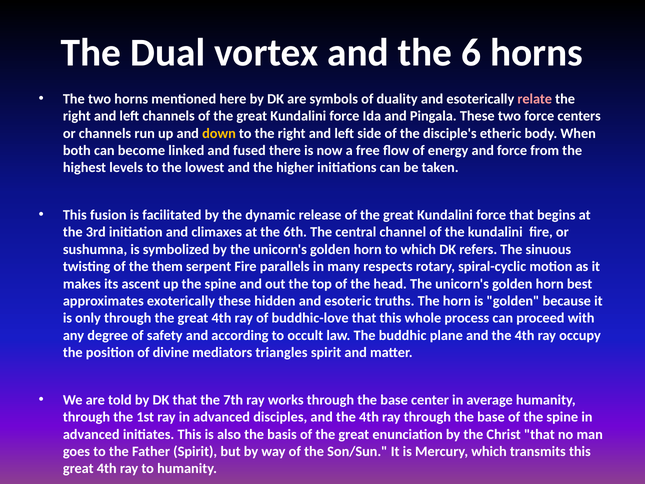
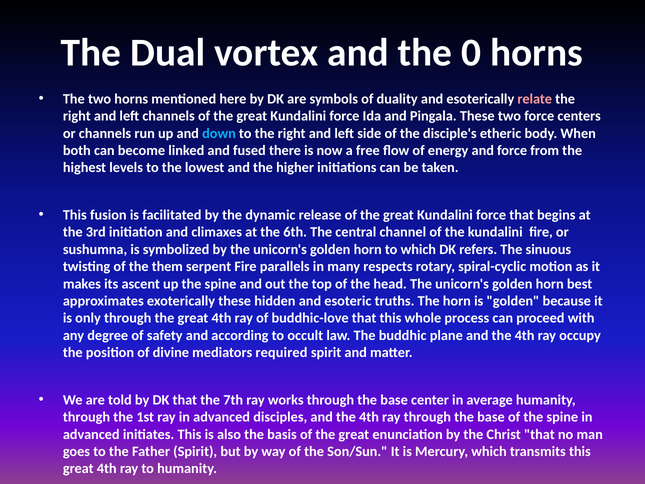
6: 6 -> 0
down colour: yellow -> light blue
triangles: triangles -> required
